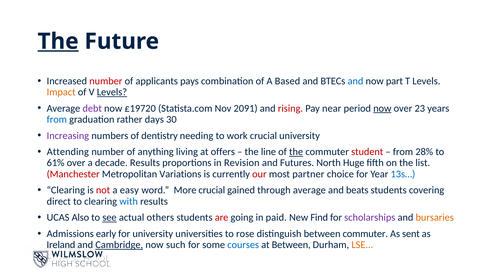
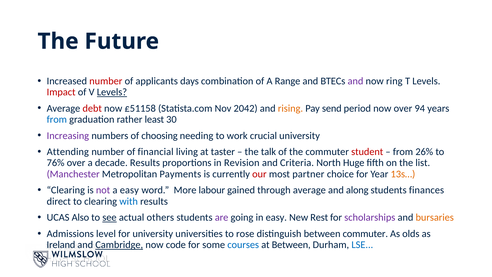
The at (58, 41) underline: present -> none
pays: pays -> days
Based: Based -> Range
and at (355, 81) colour: blue -> purple
part: part -> ring
Impact colour: orange -> red
debt colour: purple -> red
£19720: £19720 -> £51158
2091: 2091 -> 2042
rising colour: red -> orange
near: near -> send
now at (382, 108) underline: present -> none
23: 23 -> 94
days: days -> least
dentistry: dentistry -> choosing
anything: anything -> financial
offers: offers -> taster
line: line -> talk
the at (296, 152) underline: present -> none
28%: 28% -> 26%
61%: 61% -> 76%
Futures: Futures -> Criteria
Manchester colour: red -> purple
Variations: Variations -> Payments
13s… colour: blue -> orange
not colour: red -> purple
More crucial: crucial -> labour
beats: beats -> along
covering: covering -> finances
are colour: red -> purple
in paid: paid -> easy
Find: Find -> Rest
early: early -> level
sent: sent -> olds
such: such -> code
LSE colour: orange -> blue
